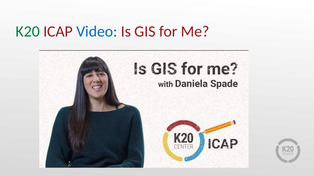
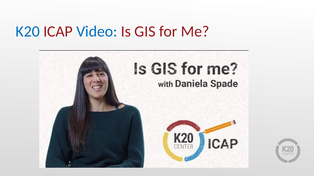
K20 colour: green -> blue
